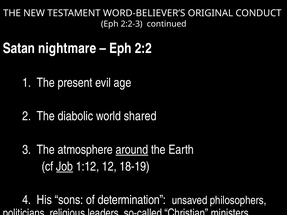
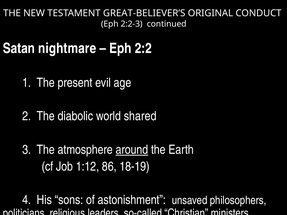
WORD-BELIEVER’S: WORD-BELIEVER’S -> GREAT-BELIEVER’S
Job underline: present -> none
12: 12 -> 86
determination: determination -> astonishment
